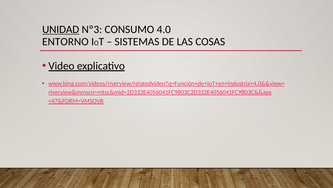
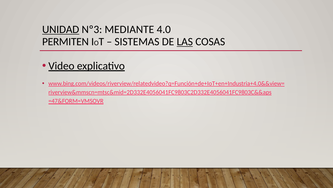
CONSUMO: CONSUMO -> MEDIANTE
ENTORNO: ENTORNO -> PERMITEN
LAS underline: none -> present
